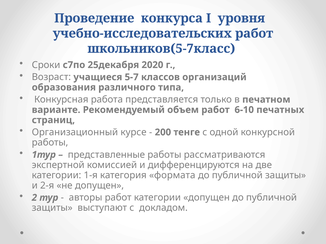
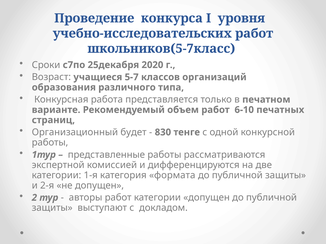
курсе: курсе -> будет
200: 200 -> 830
